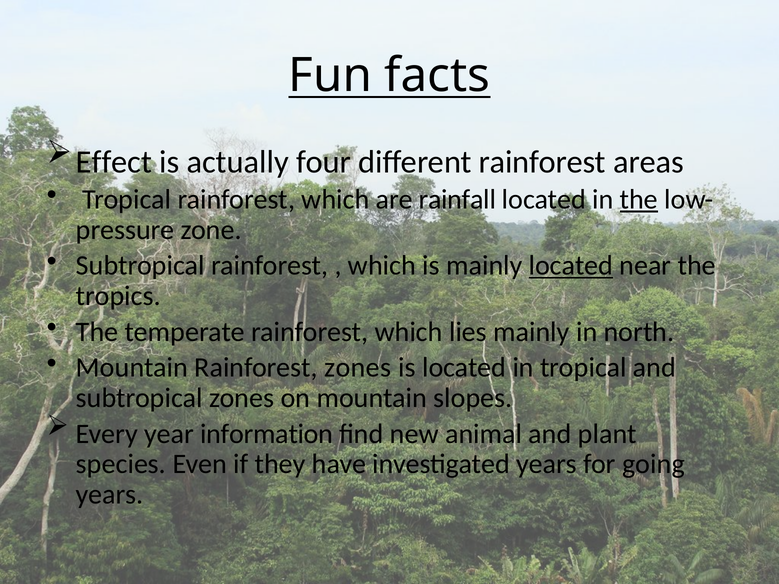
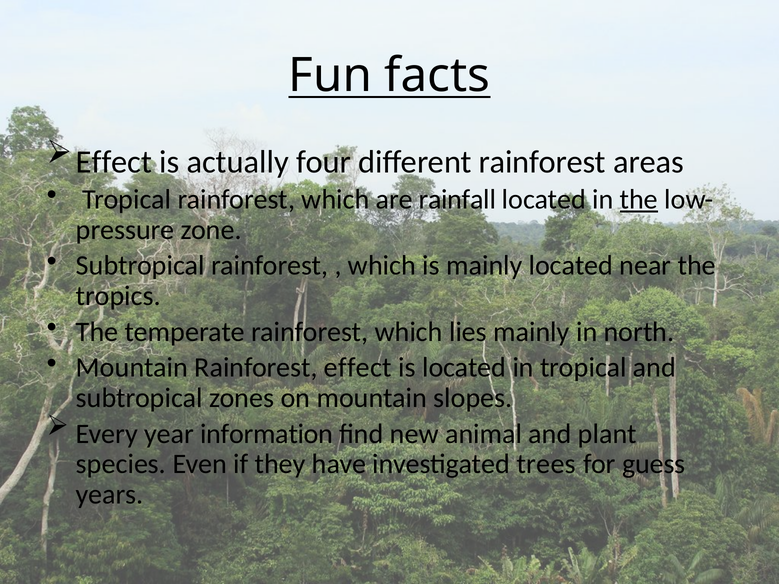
located at (571, 266) underline: present -> none
Rainforest zones: zones -> effect
investigated years: years -> trees
going: going -> guess
